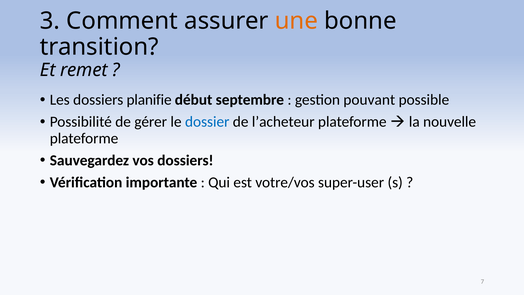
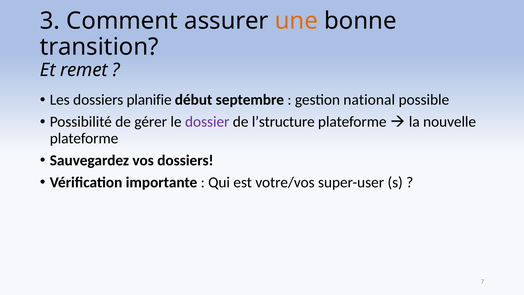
pouvant: pouvant -> national
dossier colour: blue -> purple
l’acheteur: l’acheteur -> l’structure
